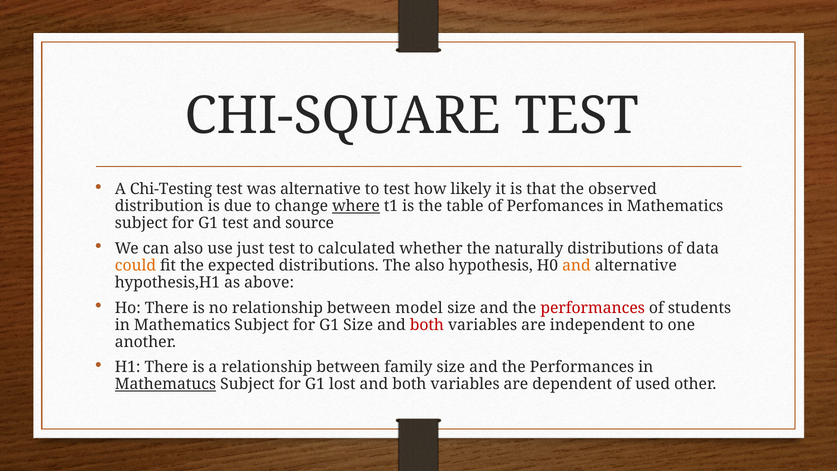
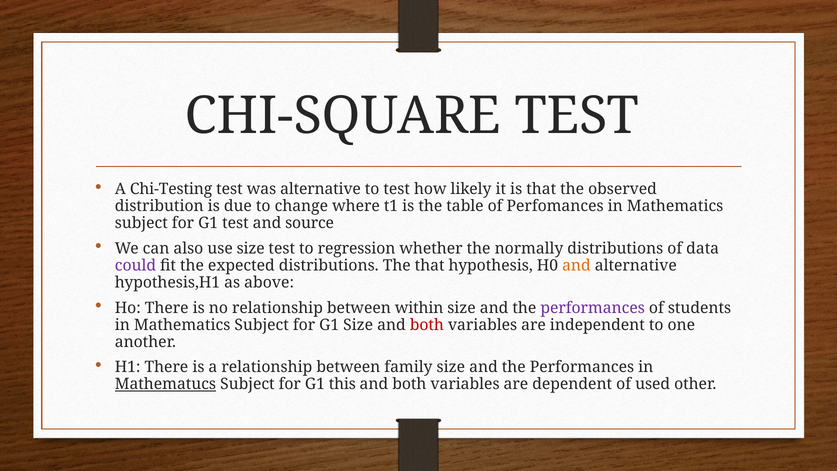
where underline: present -> none
use just: just -> size
calculated: calculated -> regression
naturally: naturally -> normally
could colour: orange -> purple
The also: also -> that
model: model -> within
performances at (593, 308) colour: red -> purple
lost: lost -> this
